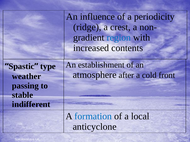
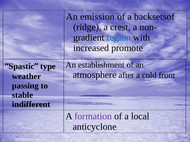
influence: influence -> emission
periodicity: periodicity -> backsetsof
contents: contents -> promote
formation colour: blue -> purple
